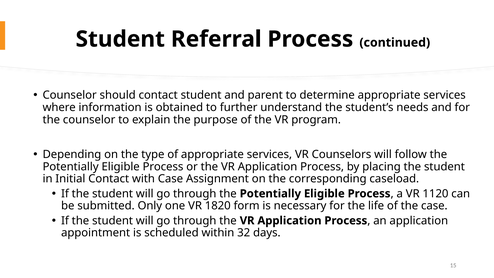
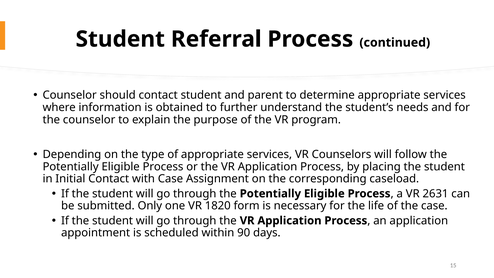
1120: 1120 -> 2631
32: 32 -> 90
